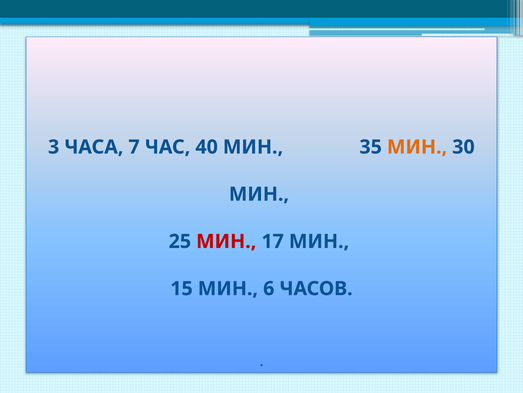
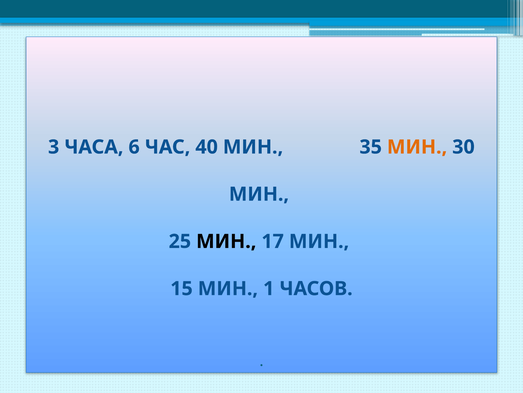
7: 7 -> 6
МИН at (226, 241) colour: red -> black
6: 6 -> 1
